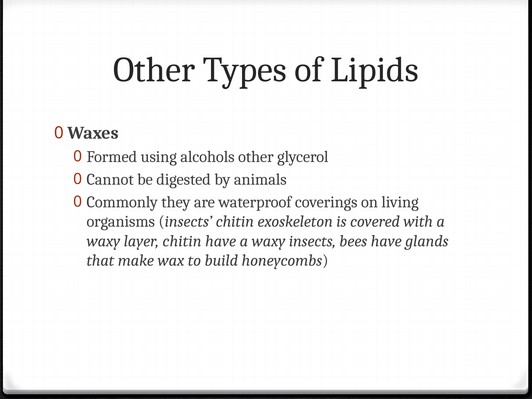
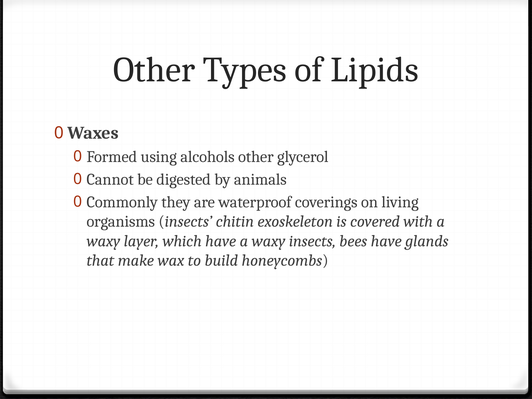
layer chitin: chitin -> which
